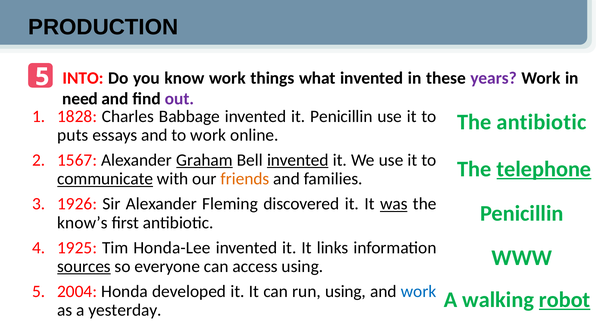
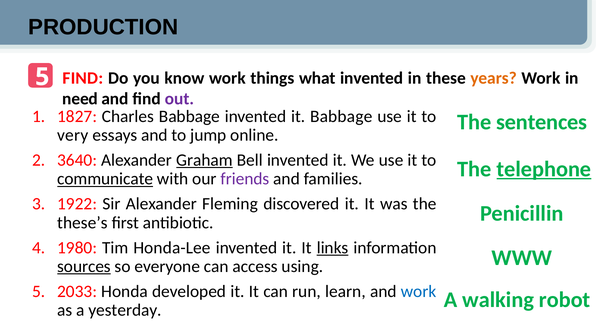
INTO at (83, 78): INTO -> FIND
years colour: purple -> orange
1828: 1828 -> 1827
it Penicillin: Penicillin -> Babbage
The antibiotic: antibiotic -> sentences
puts: puts -> very
to work: work -> jump
1567: 1567 -> 3640
invented at (298, 160) underline: present -> none
friends colour: orange -> purple
1926: 1926 -> 1922
was underline: present -> none
know’s: know’s -> these’s
1925: 1925 -> 1980
links underline: none -> present
2004: 2004 -> 2033
run using: using -> learn
robot underline: present -> none
